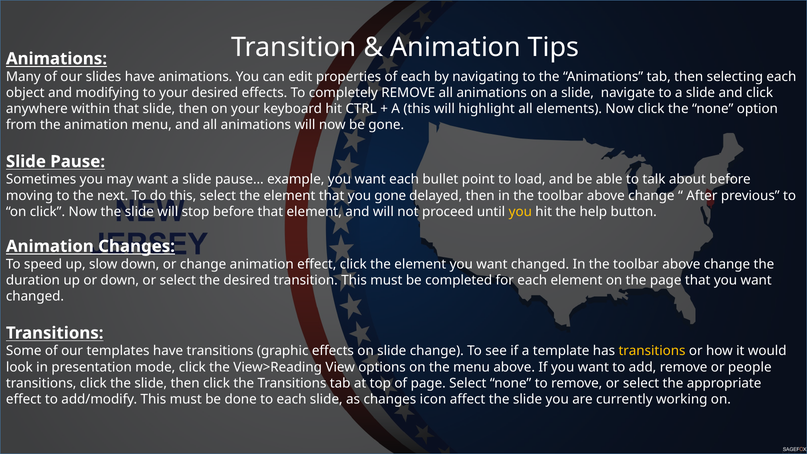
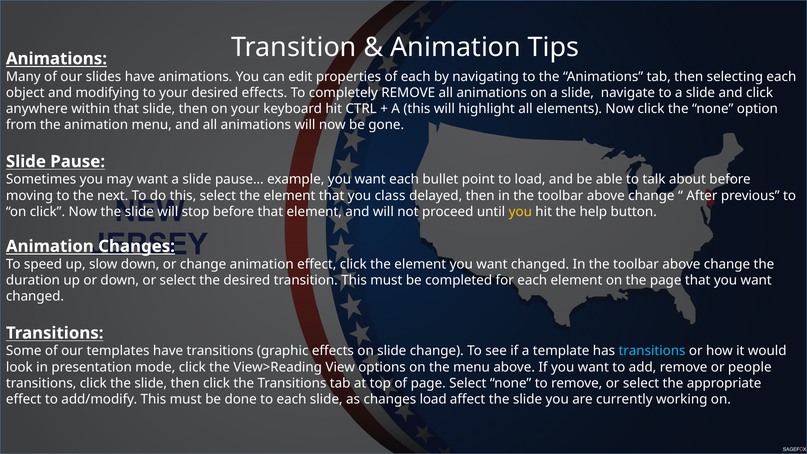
you gone: gone -> class
transitions at (652, 351) colour: yellow -> light blue
changes icon: icon -> load
